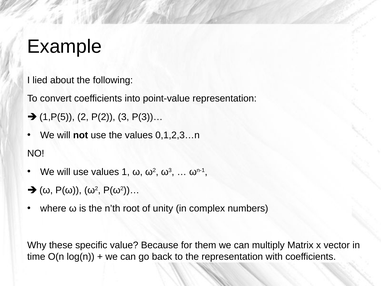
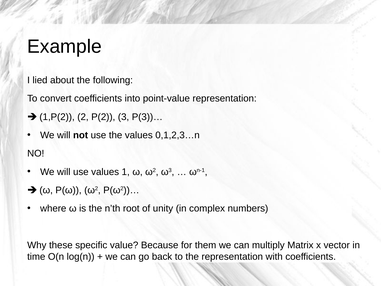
1,P(5: 1,P(5 -> 1,P(2
